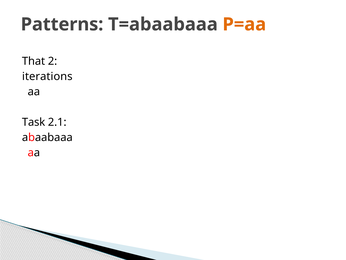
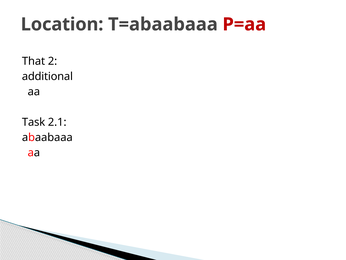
Patterns: Patterns -> Location
P=aa colour: orange -> red
iterations: iterations -> additional
